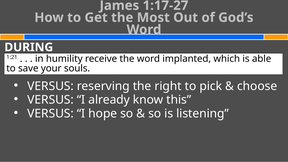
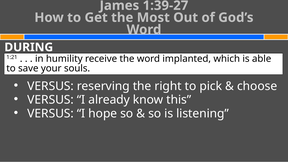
1:17-27: 1:17-27 -> 1:39-27
